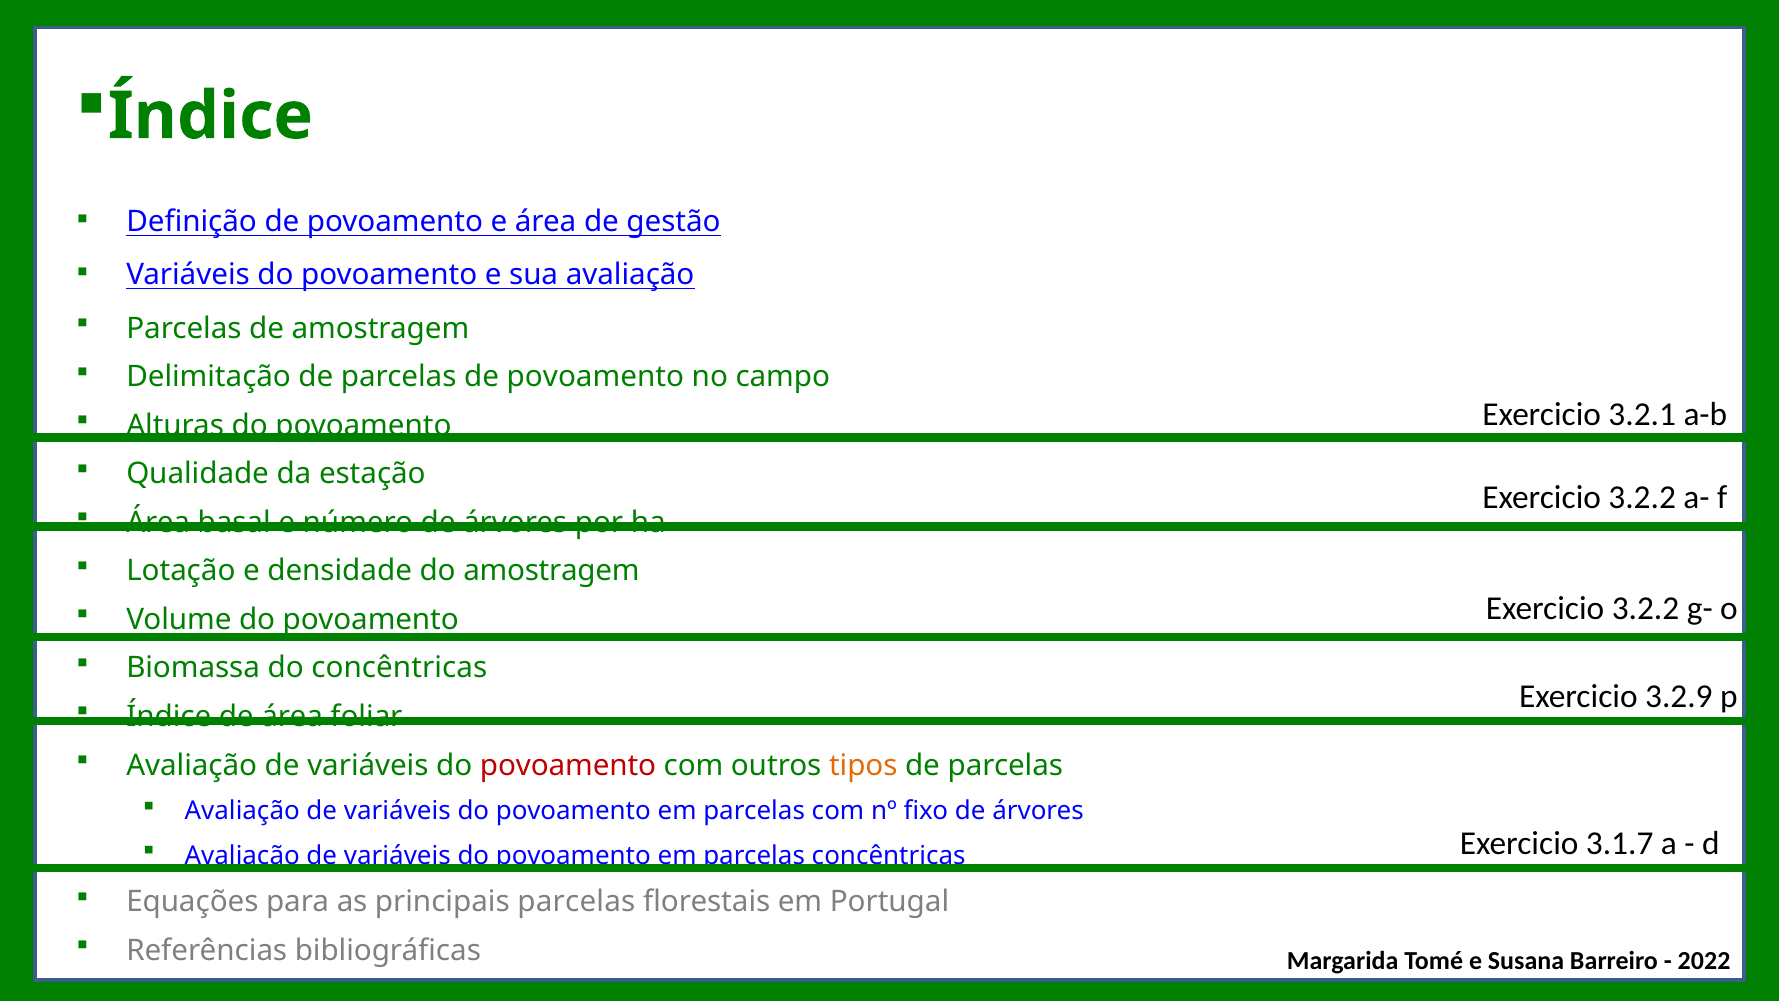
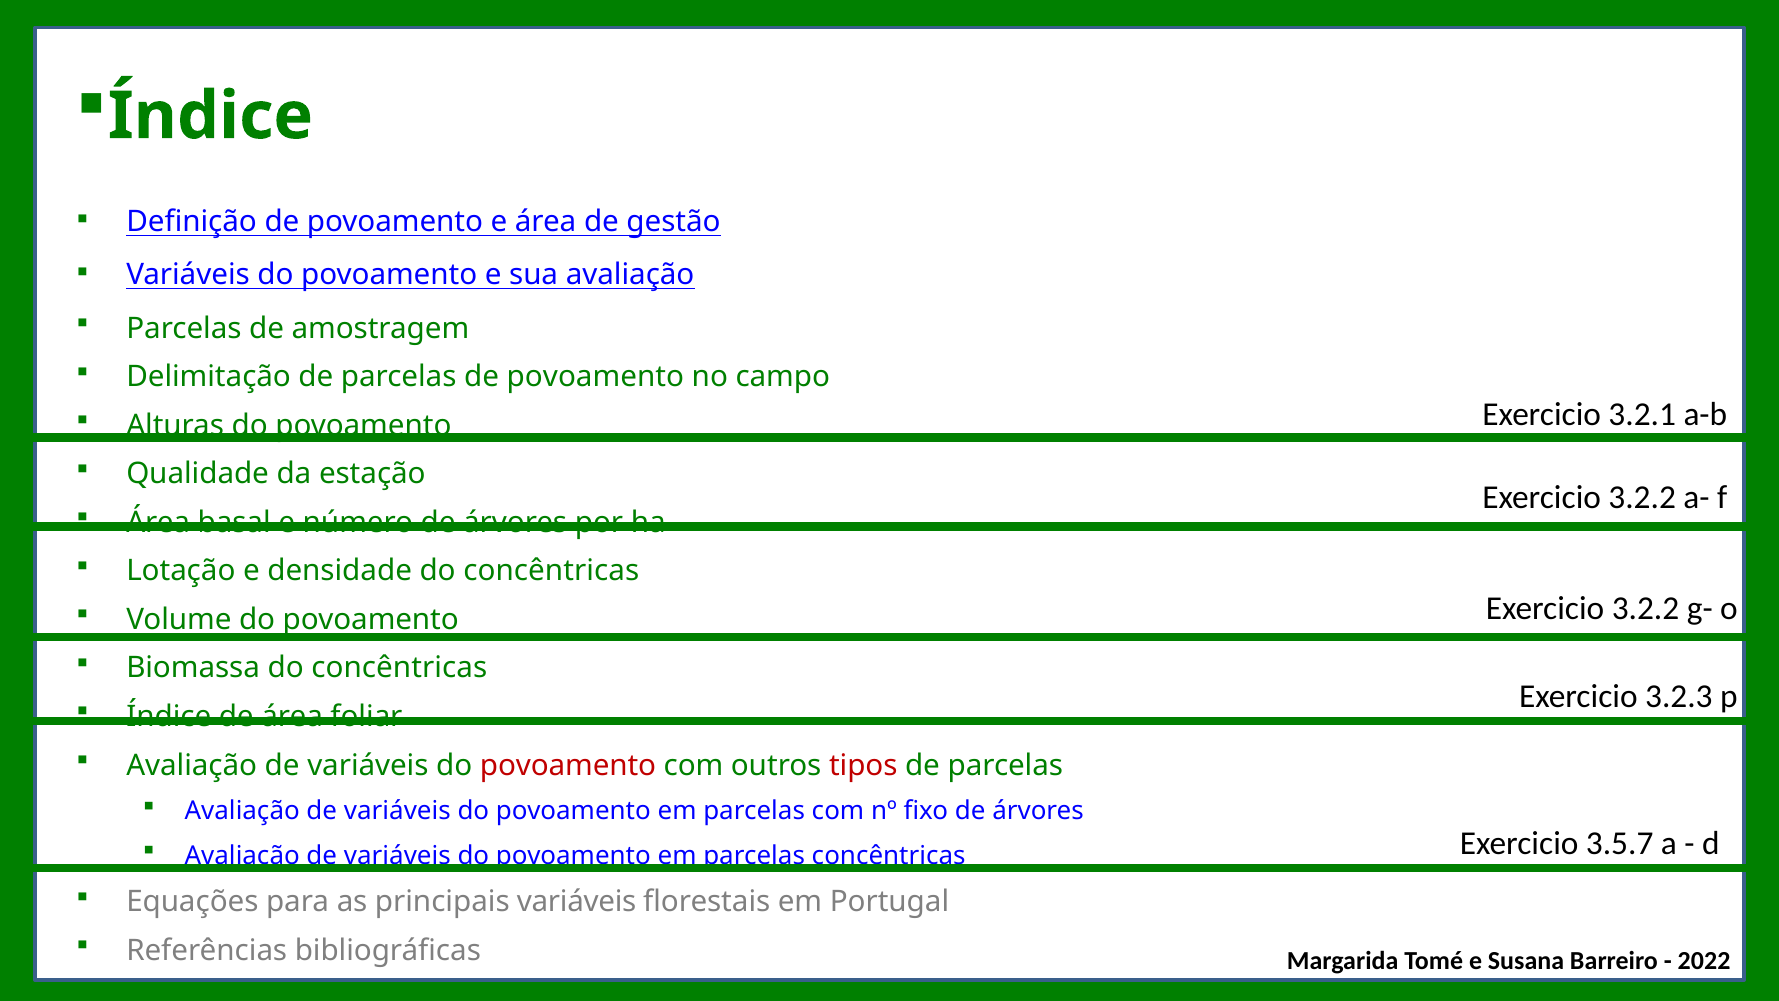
densidade do amostragem: amostragem -> concêntricas
3.2.9: 3.2.9 -> 3.2.3
tipos colour: orange -> red
3.1.7: 3.1.7 -> 3.5.7
principais parcelas: parcelas -> variáveis
